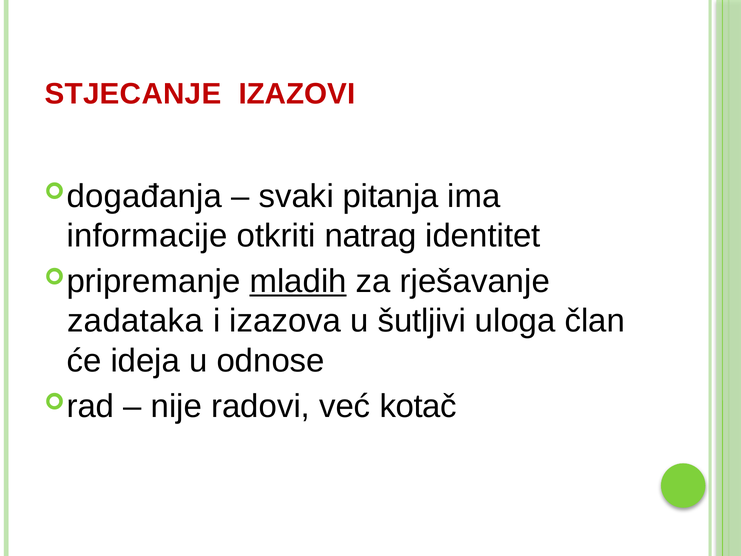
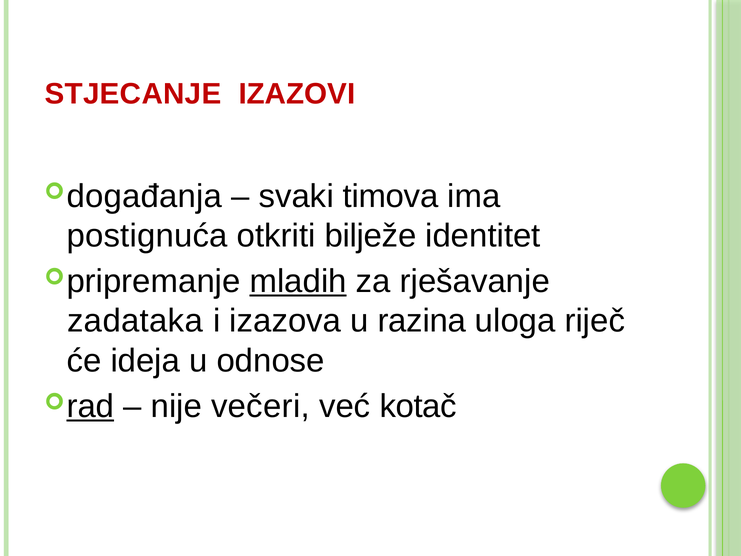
pitanja: pitanja -> timova
informacije: informacije -> postignuća
natrag: natrag -> bilježe
šutljivi: šutljivi -> razina
član: član -> riječ
rad underline: none -> present
radovi: radovi -> večeri
